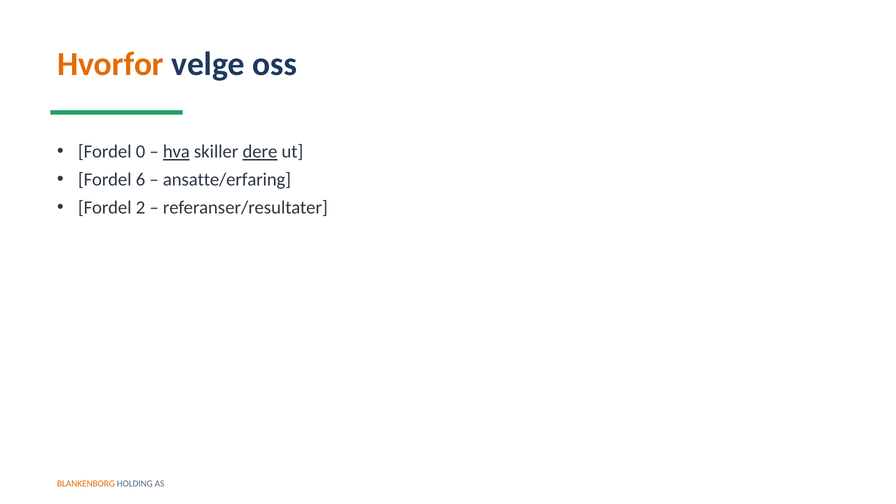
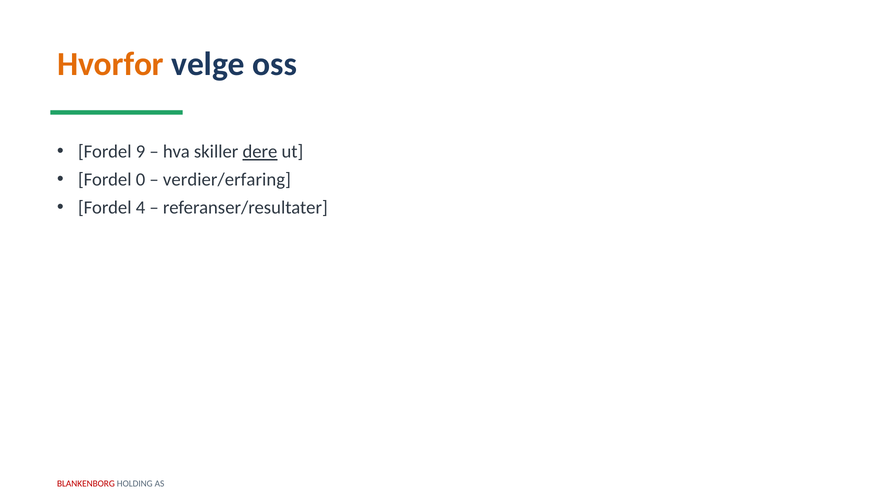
0: 0 -> 9
hva underline: present -> none
6: 6 -> 0
ansatte/erfaring: ansatte/erfaring -> verdier/erfaring
2: 2 -> 4
BLANKENBORG colour: orange -> red
